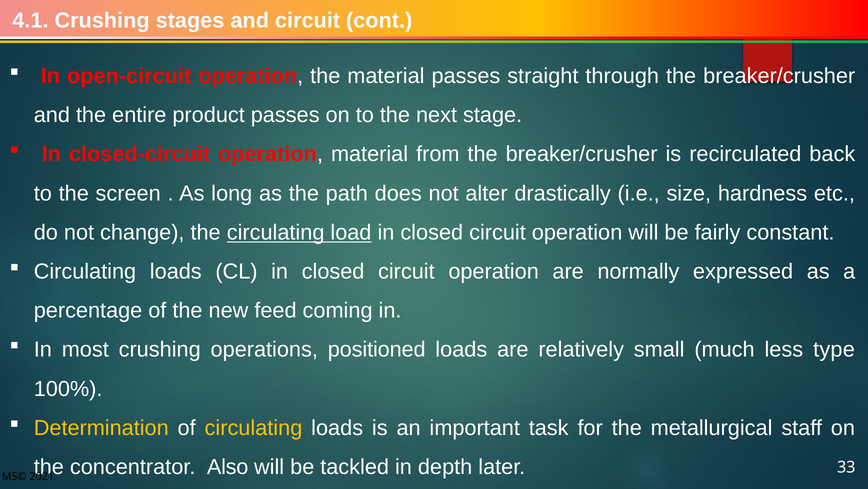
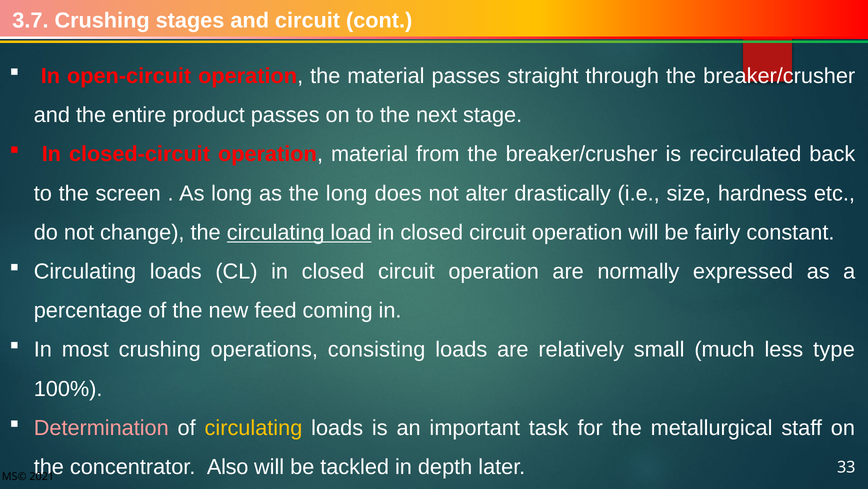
4.1: 4.1 -> 3.7
the path: path -> long
positioned: positioned -> consisting
Determination colour: yellow -> pink
